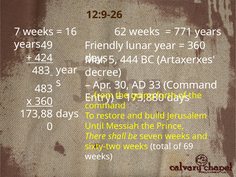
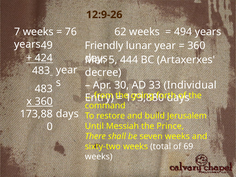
16: 16 -> 76
771: 771 -> 494
33 Command: Command -> Individual
